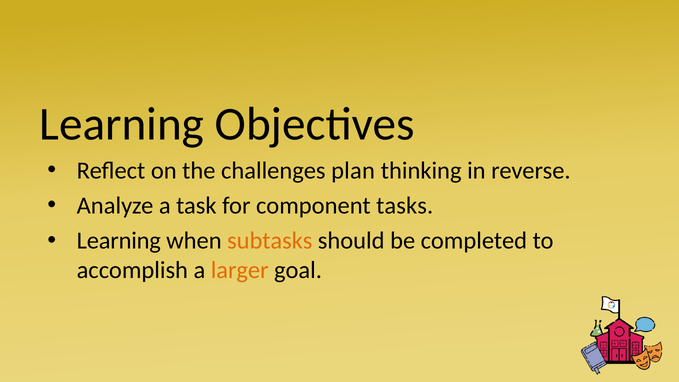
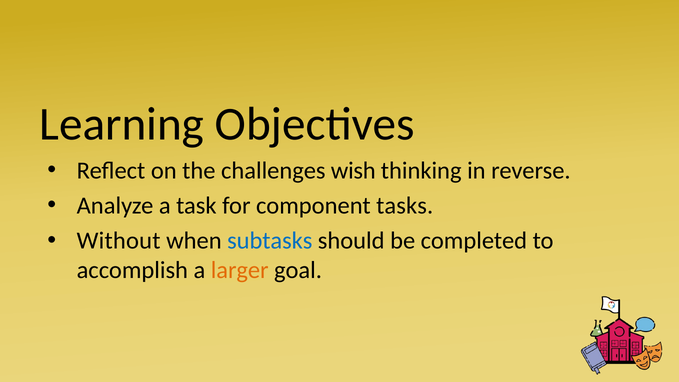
plan: plan -> wish
Learning at (119, 241): Learning -> Without
subtasks colour: orange -> blue
